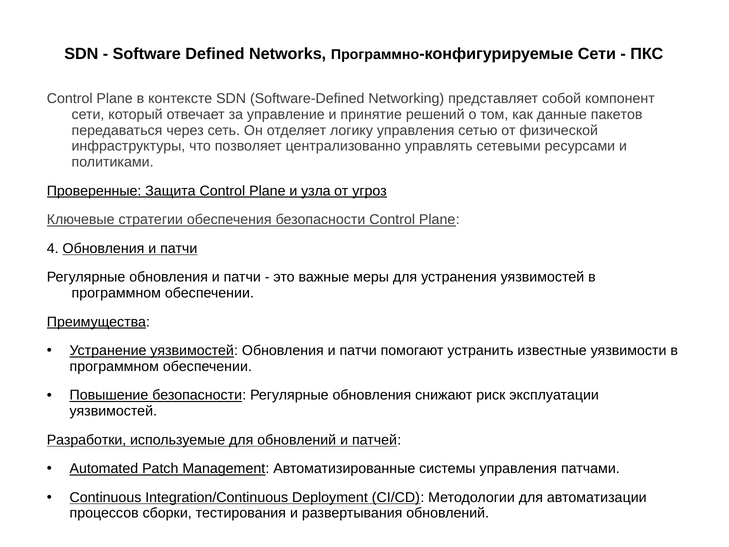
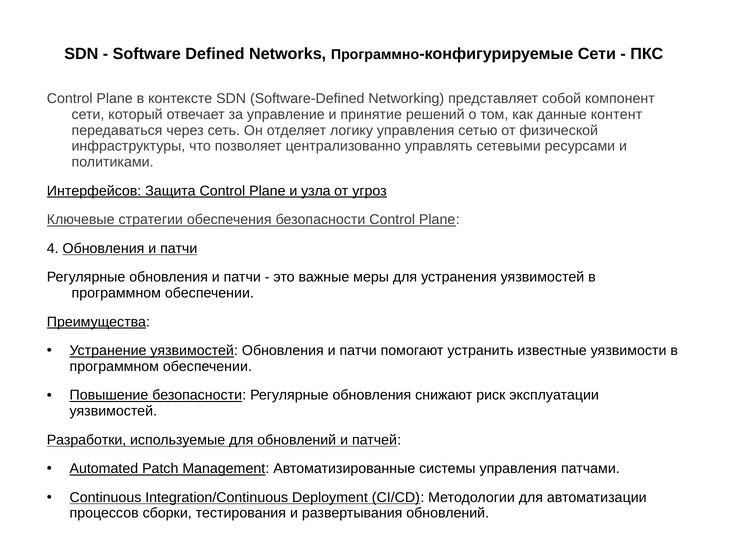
пакетов: пакетов -> контент
Проверенные: Проверенные -> Интерфейсов
